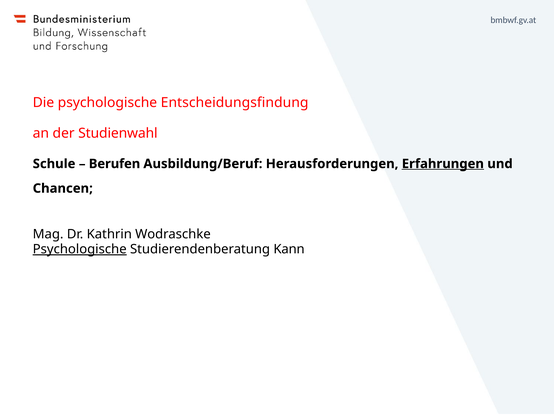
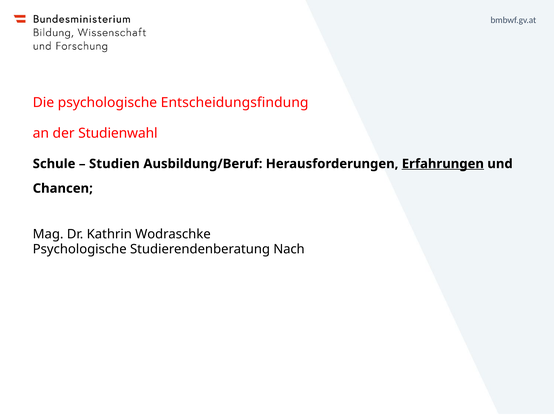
Berufen: Berufen -> Studien
Psychologische at (80, 250) underline: present -> none
Kann: Kann -> Nach
